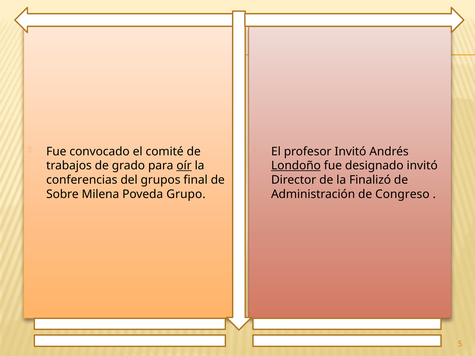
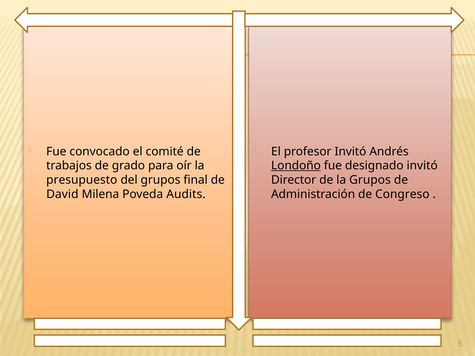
oír underline: present -> none
conferencias: conferencias -> presupuesto
la Finalizó: Finalizó -> Grupos
Sobre: Sobre -> David
Grupo: Grupo -> Audits
